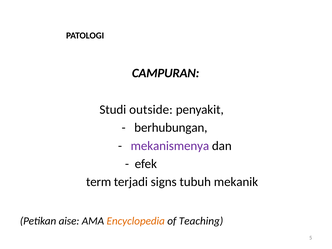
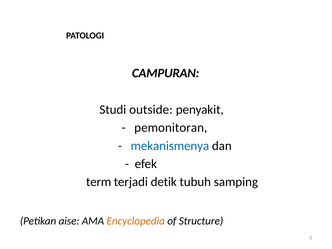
berhubungan: berhubungan -> pemonitoran
mekanismenya colour: purple -> blue
signs: signs -> detik
mekanik: mekanik -> samping
Teaching: Teaching -> Structure
